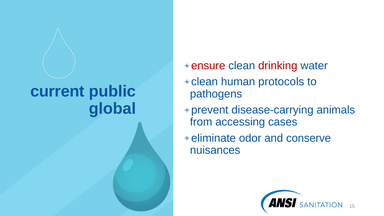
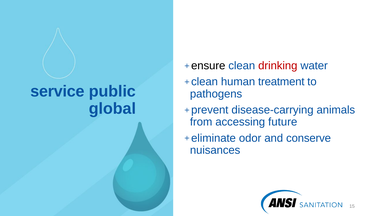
ensure colour: red -> black
protocols: protocols -> treatment
current: current -> service
cases: cases -> future
